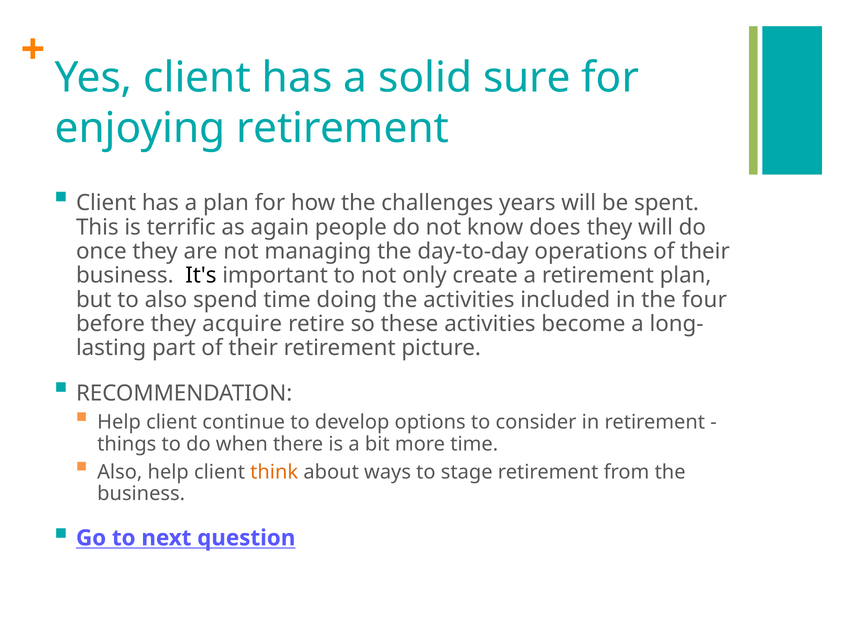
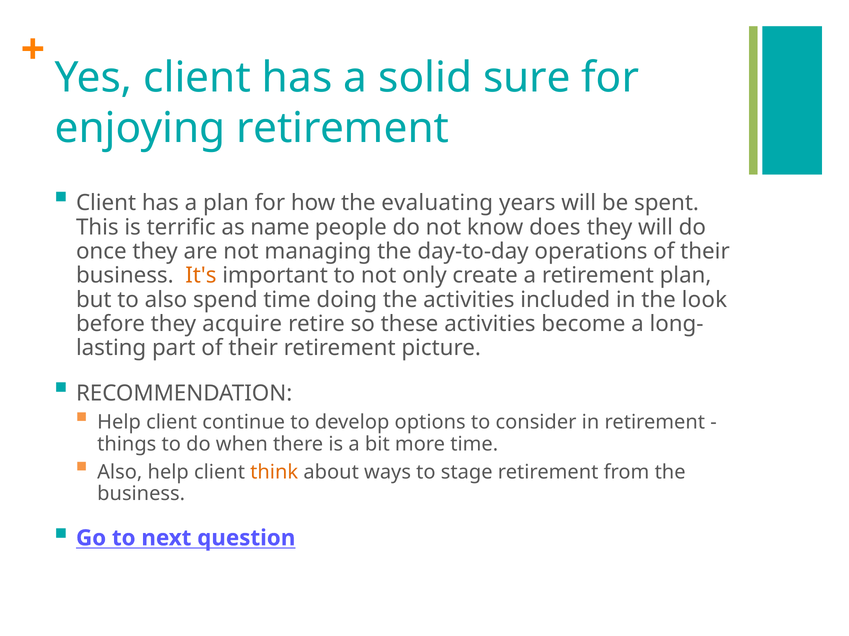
challenges: challenges -> evaluating
again: again -> name
It's colour: black -> orange
four: four -> look
